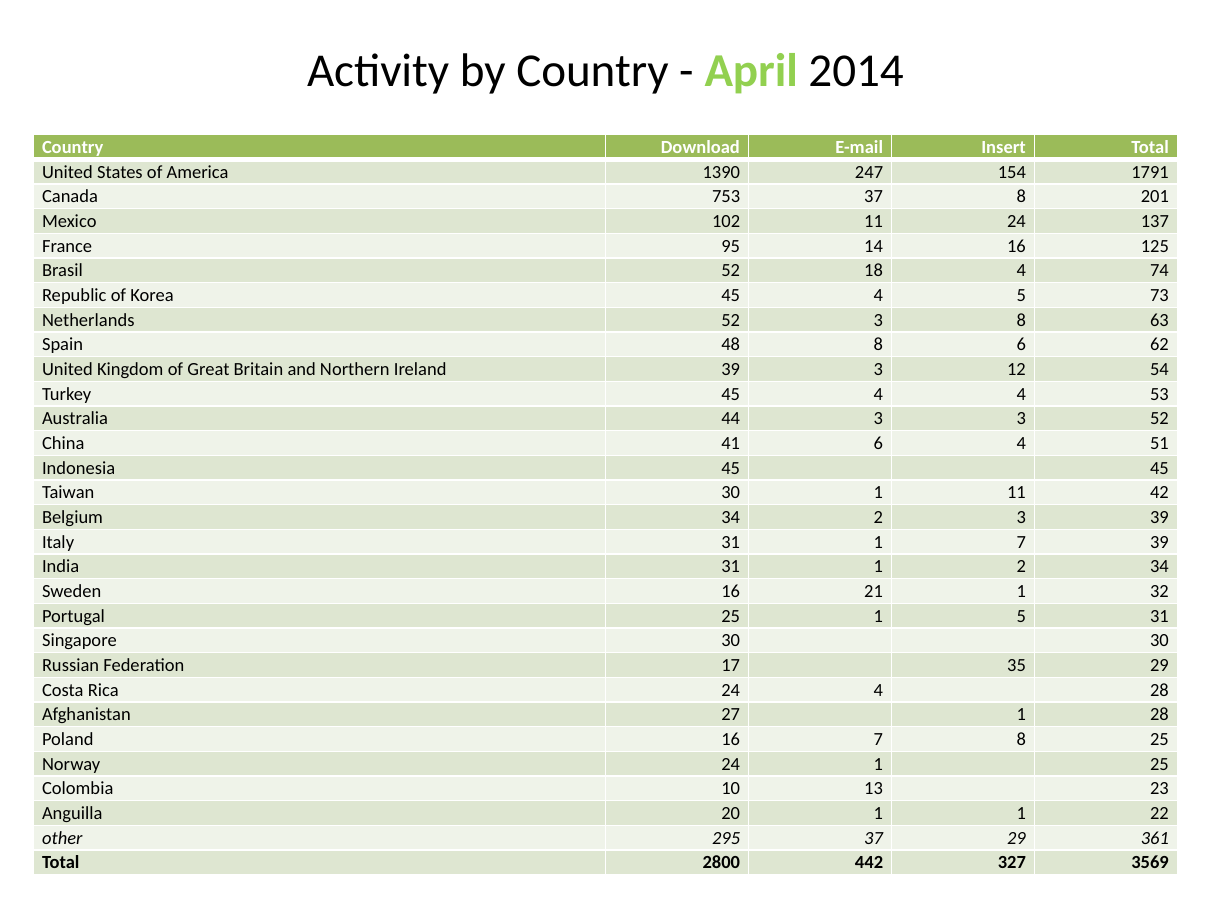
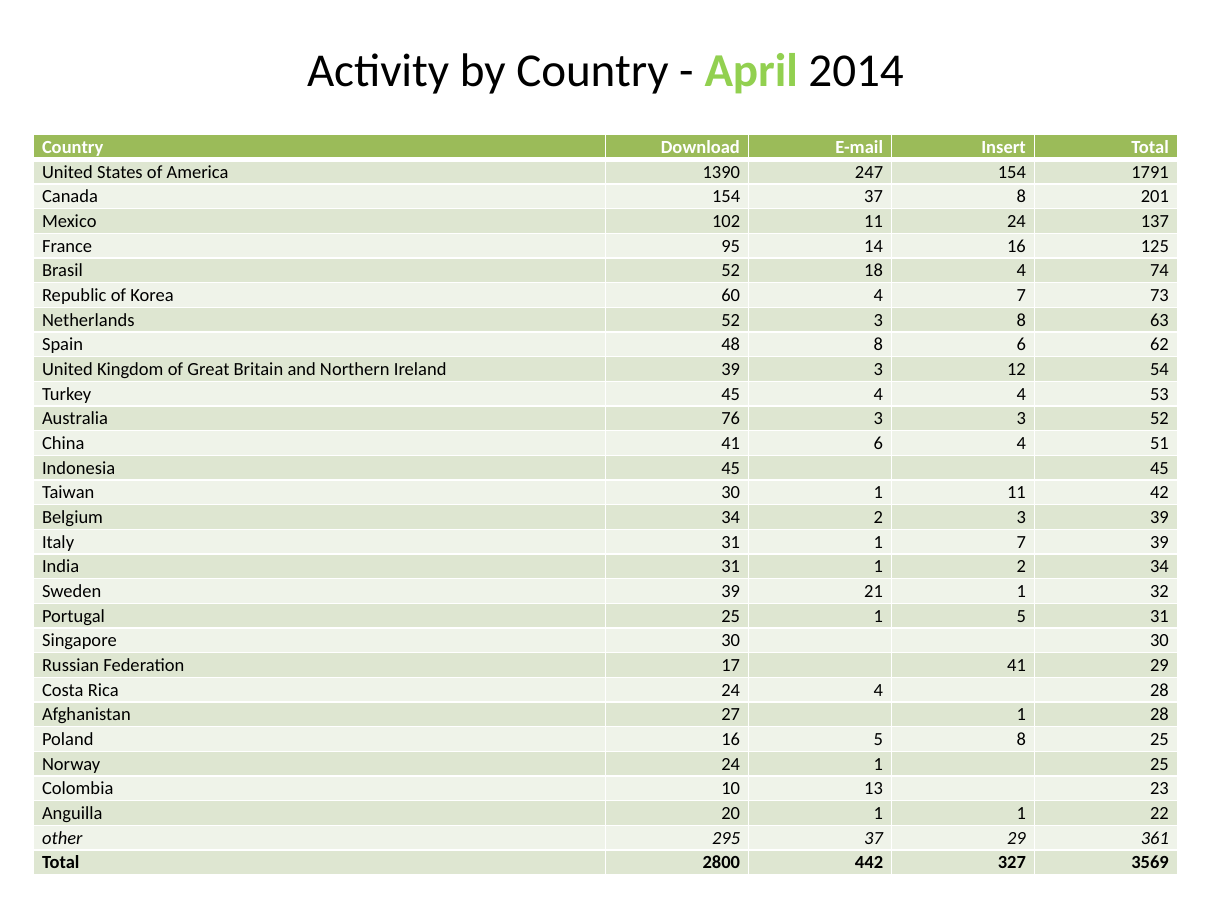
Canada 753: 753 -> 154
Korea 45: 45 -> 60
4 5: 5 -> 7
44: 44 -> 76
Sweden 16: 16 -> 39
17 35: 35 -> 41
16 7: 7 -> 5
